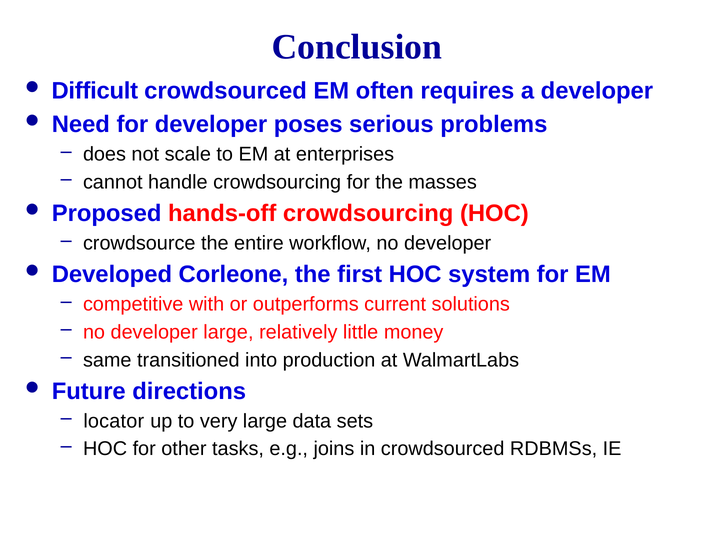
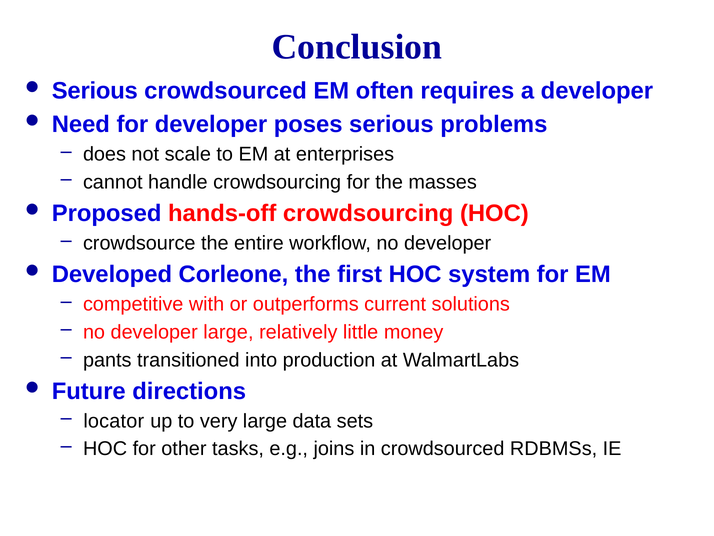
Difficult at (95, 91): Difficult -> Serious
same: same -> pants
